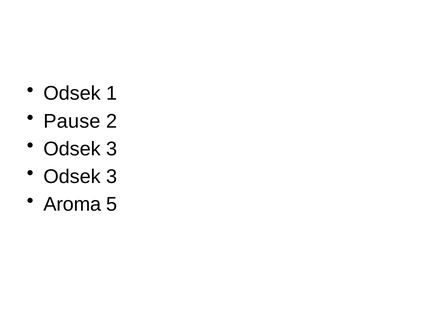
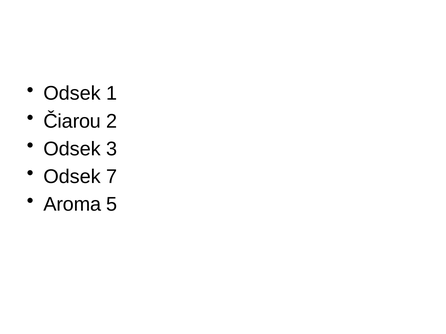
Pause: Pause -> Čiarou
3 at (112, 177): 3 -> 7
